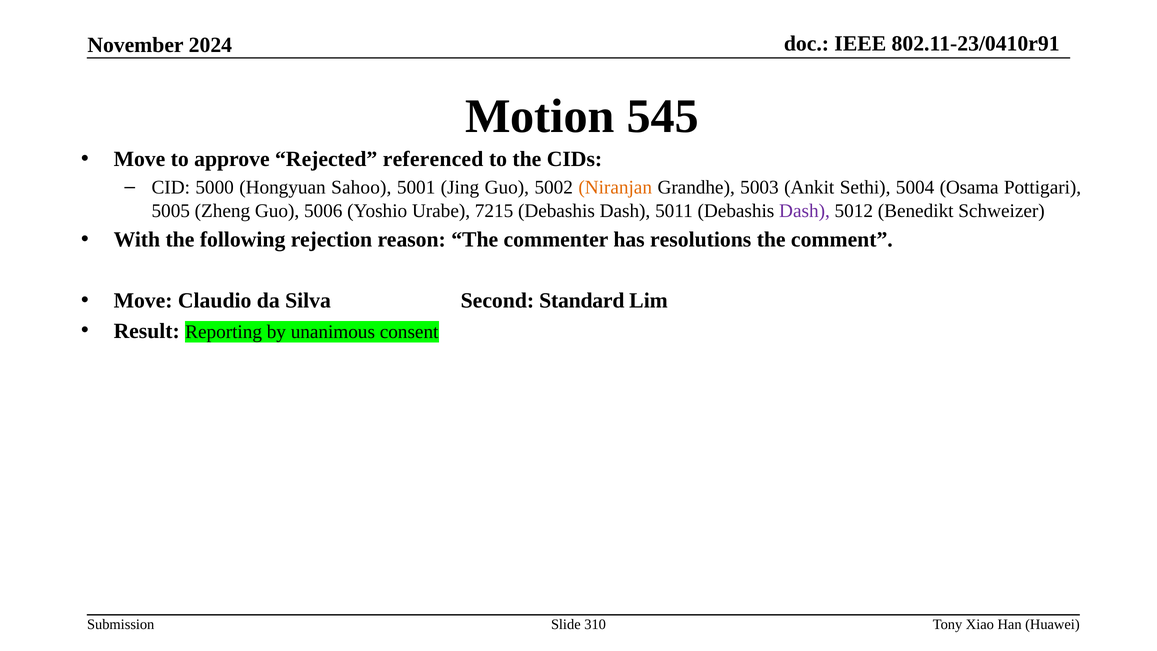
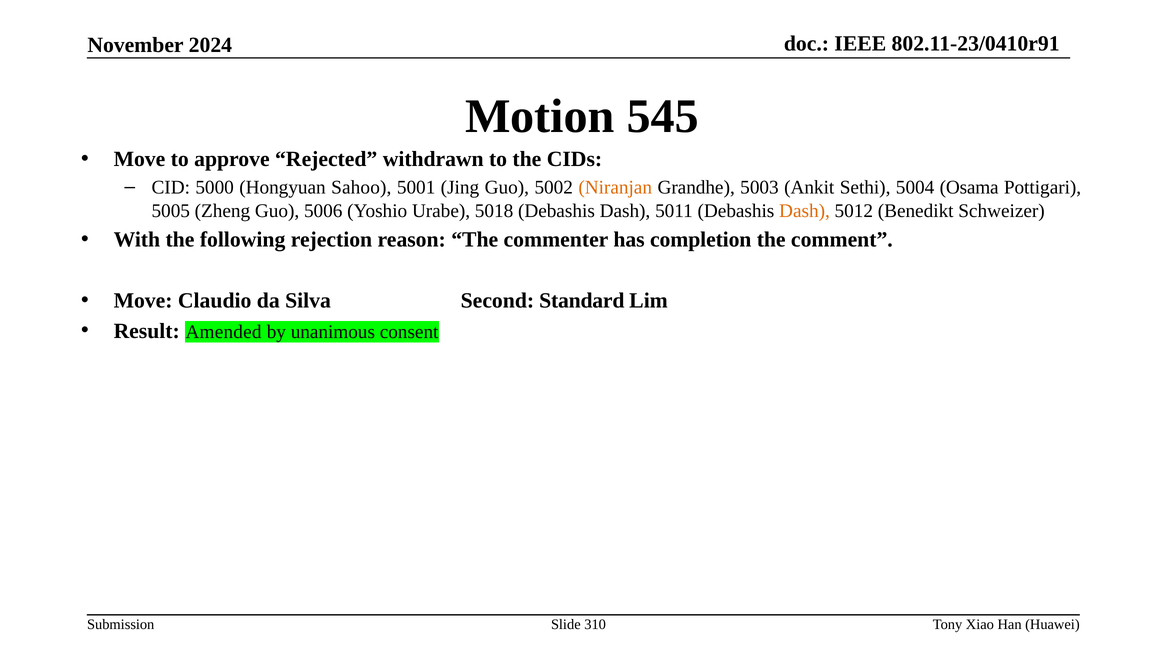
referenced: referenced -> withdrawn
7215: 7215 -> 5018
Dash at (805, 211) colour: purple -> orange
resolutions: resolutions -> completion
Reporting: Reporting -> Amended
